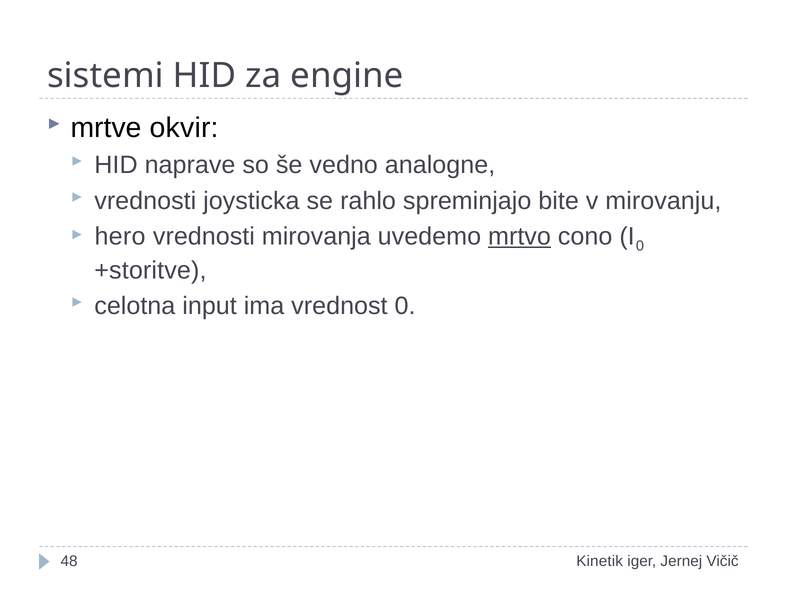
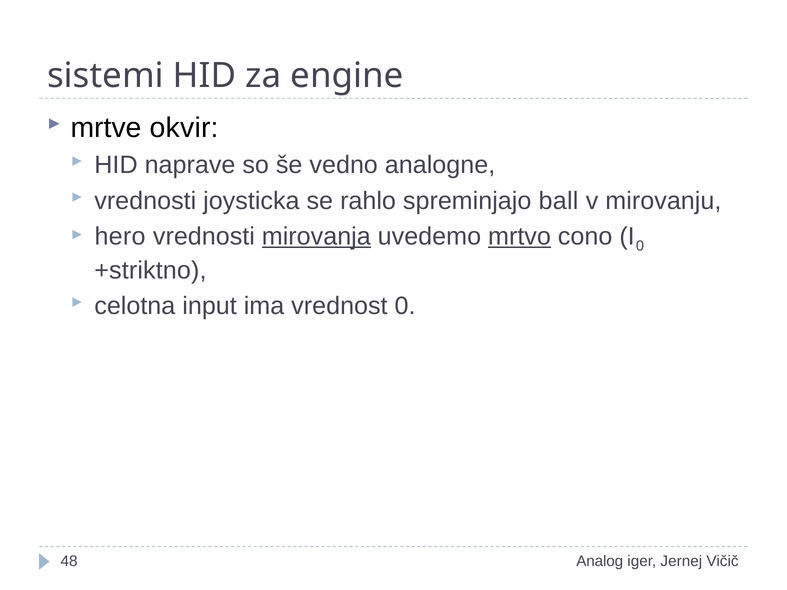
bite: bite -> ball
mirovanja underline: none -> present
+storitve: +storitve -> +striktno
Kinetik: Kinetik -> Analog
